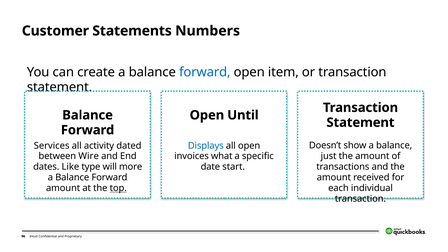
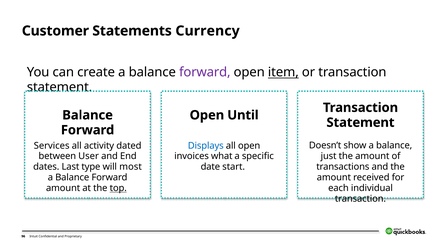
Numbers: Numbers -> Currency
forward at (205, 72) colour: blue -> purple
item underline: none -> present
Wire: Wire -> User
Like: Like -> Last
more: more -> most
